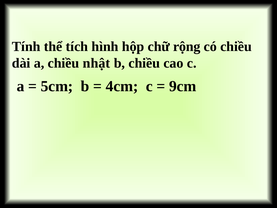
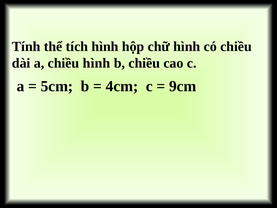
chữ rộng: rộng -> hình
chiều nhật: nhật -> hình
